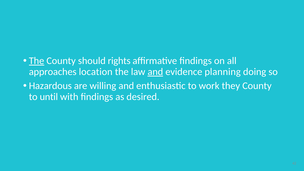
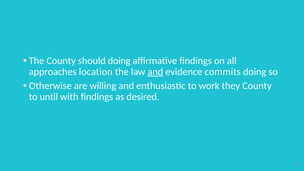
The at (37, 61) underline: present -> none
should rights: rights -> doing
planning: planning -> commits
Hazardous: Hazardous -> Otherwise
